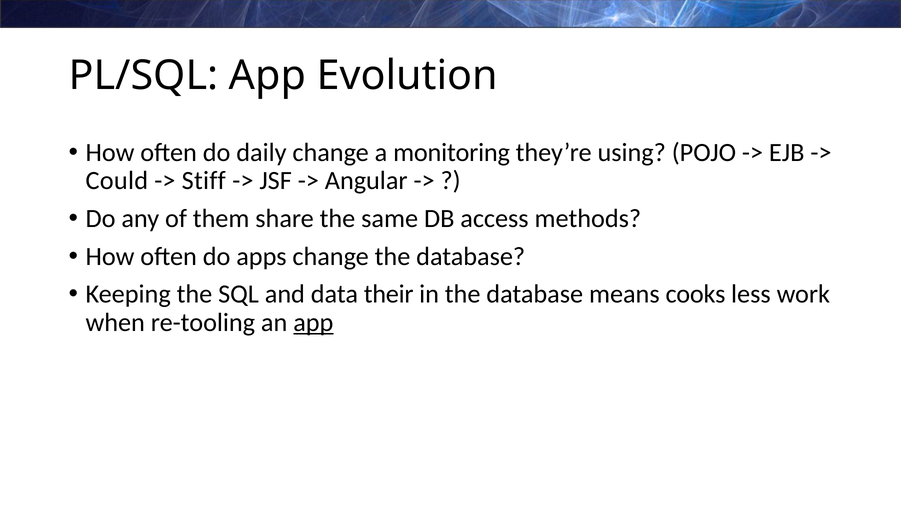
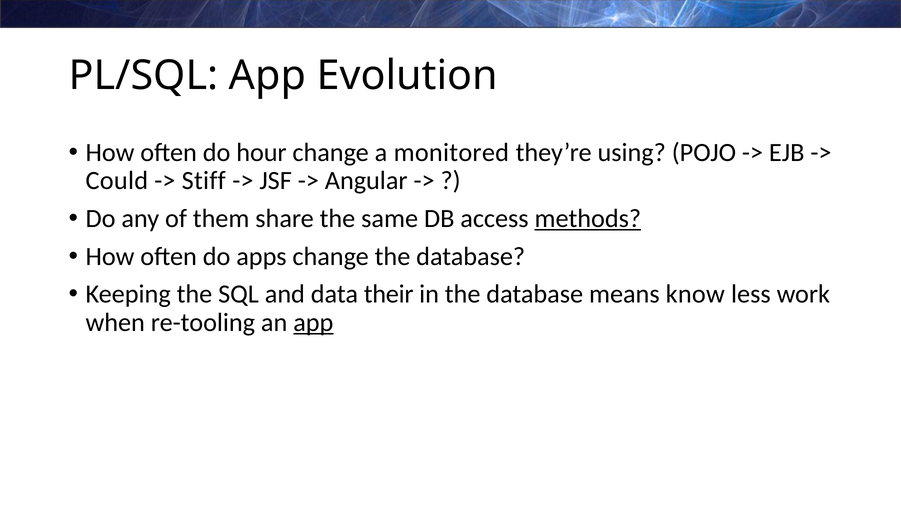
daily: daily -> hour
monitoring: monitoring -> monitored
methods underline: none -> present
cooks: cooks -> know
